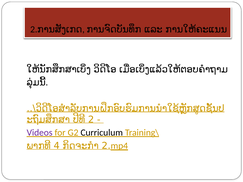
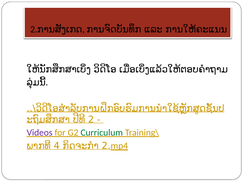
Curriculum colour: black -> green
